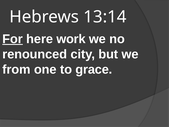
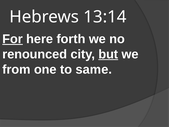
work: work -> forth
but underline: none -> present
grace: grace -> same
